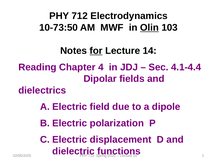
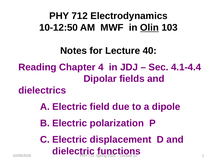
10-73:50: 10-73:50 -> 10-12:50
for underline: present -> none
14: 14 -> 40
